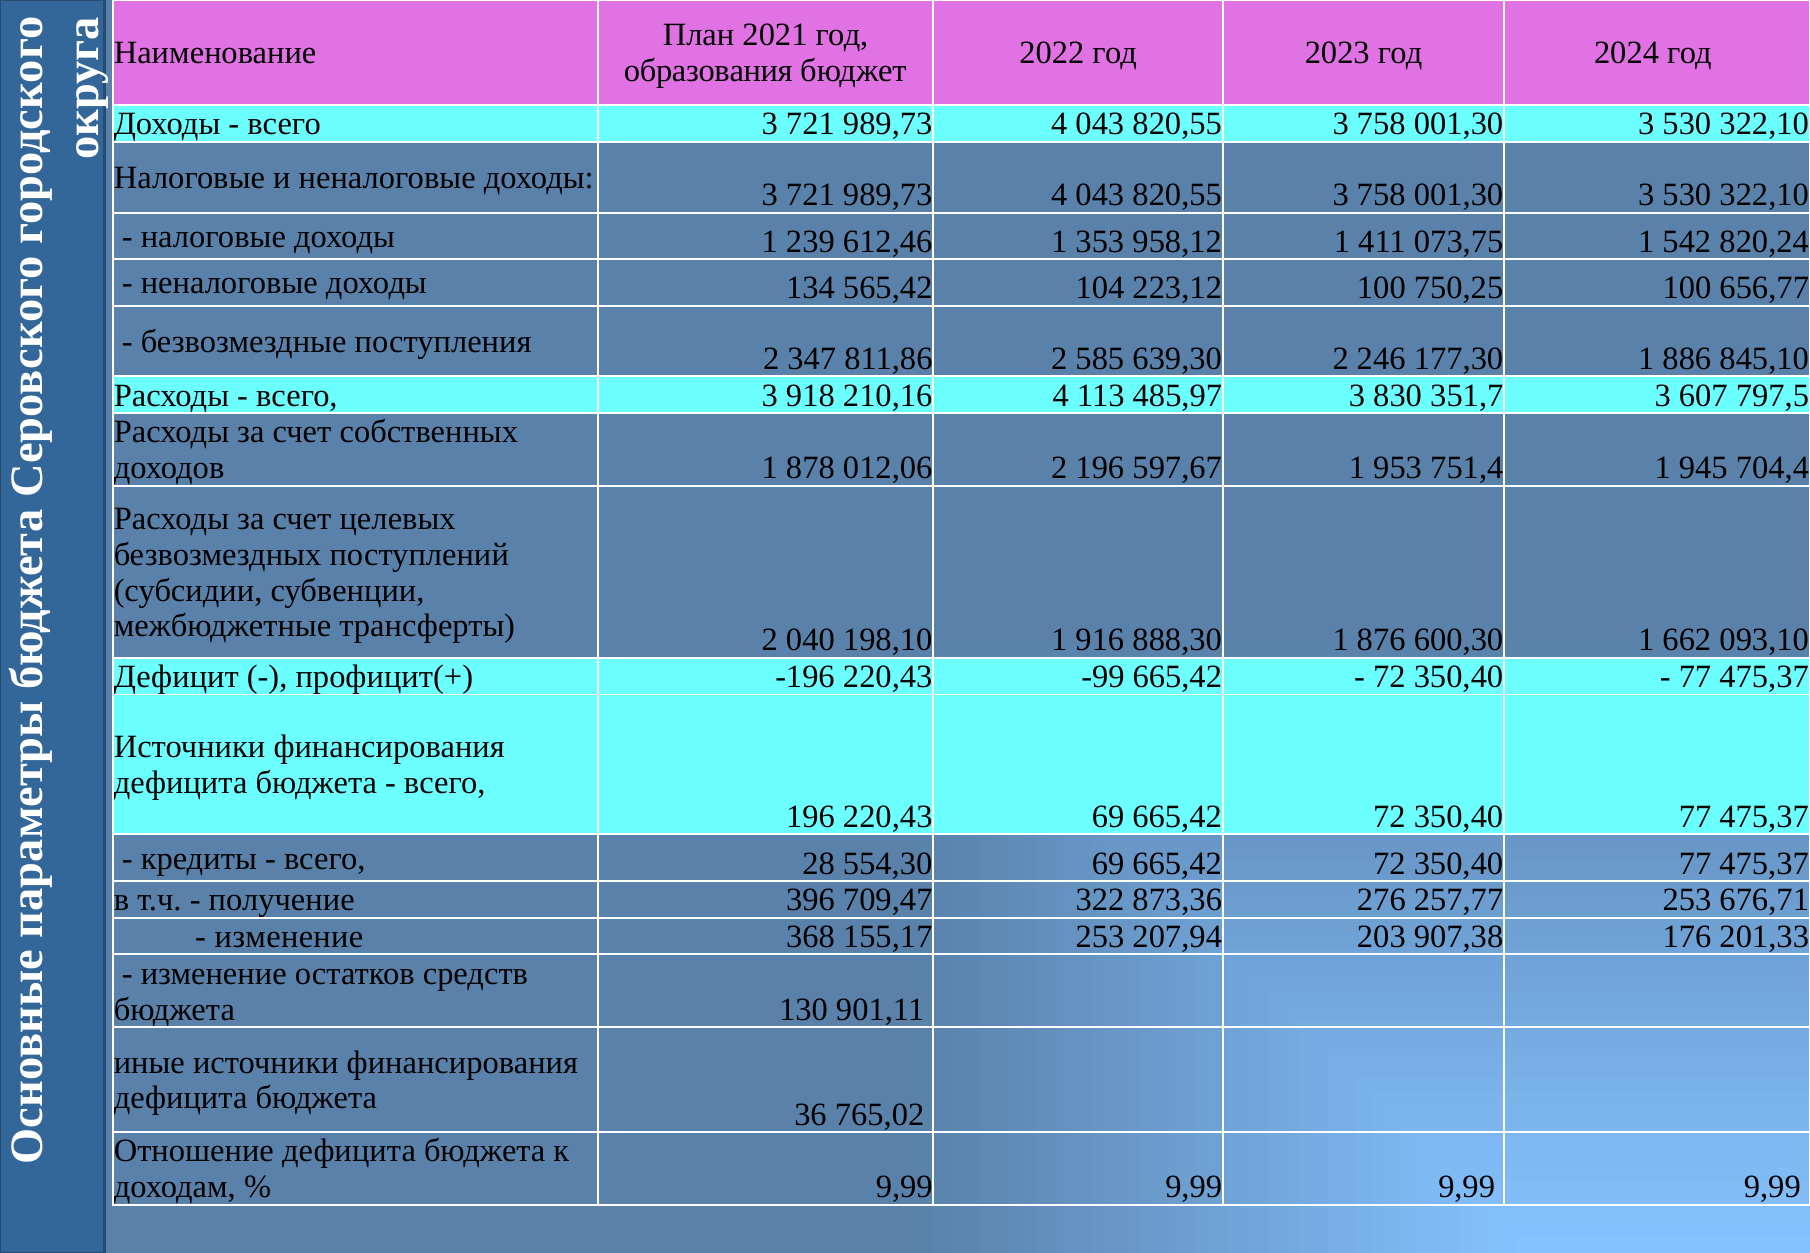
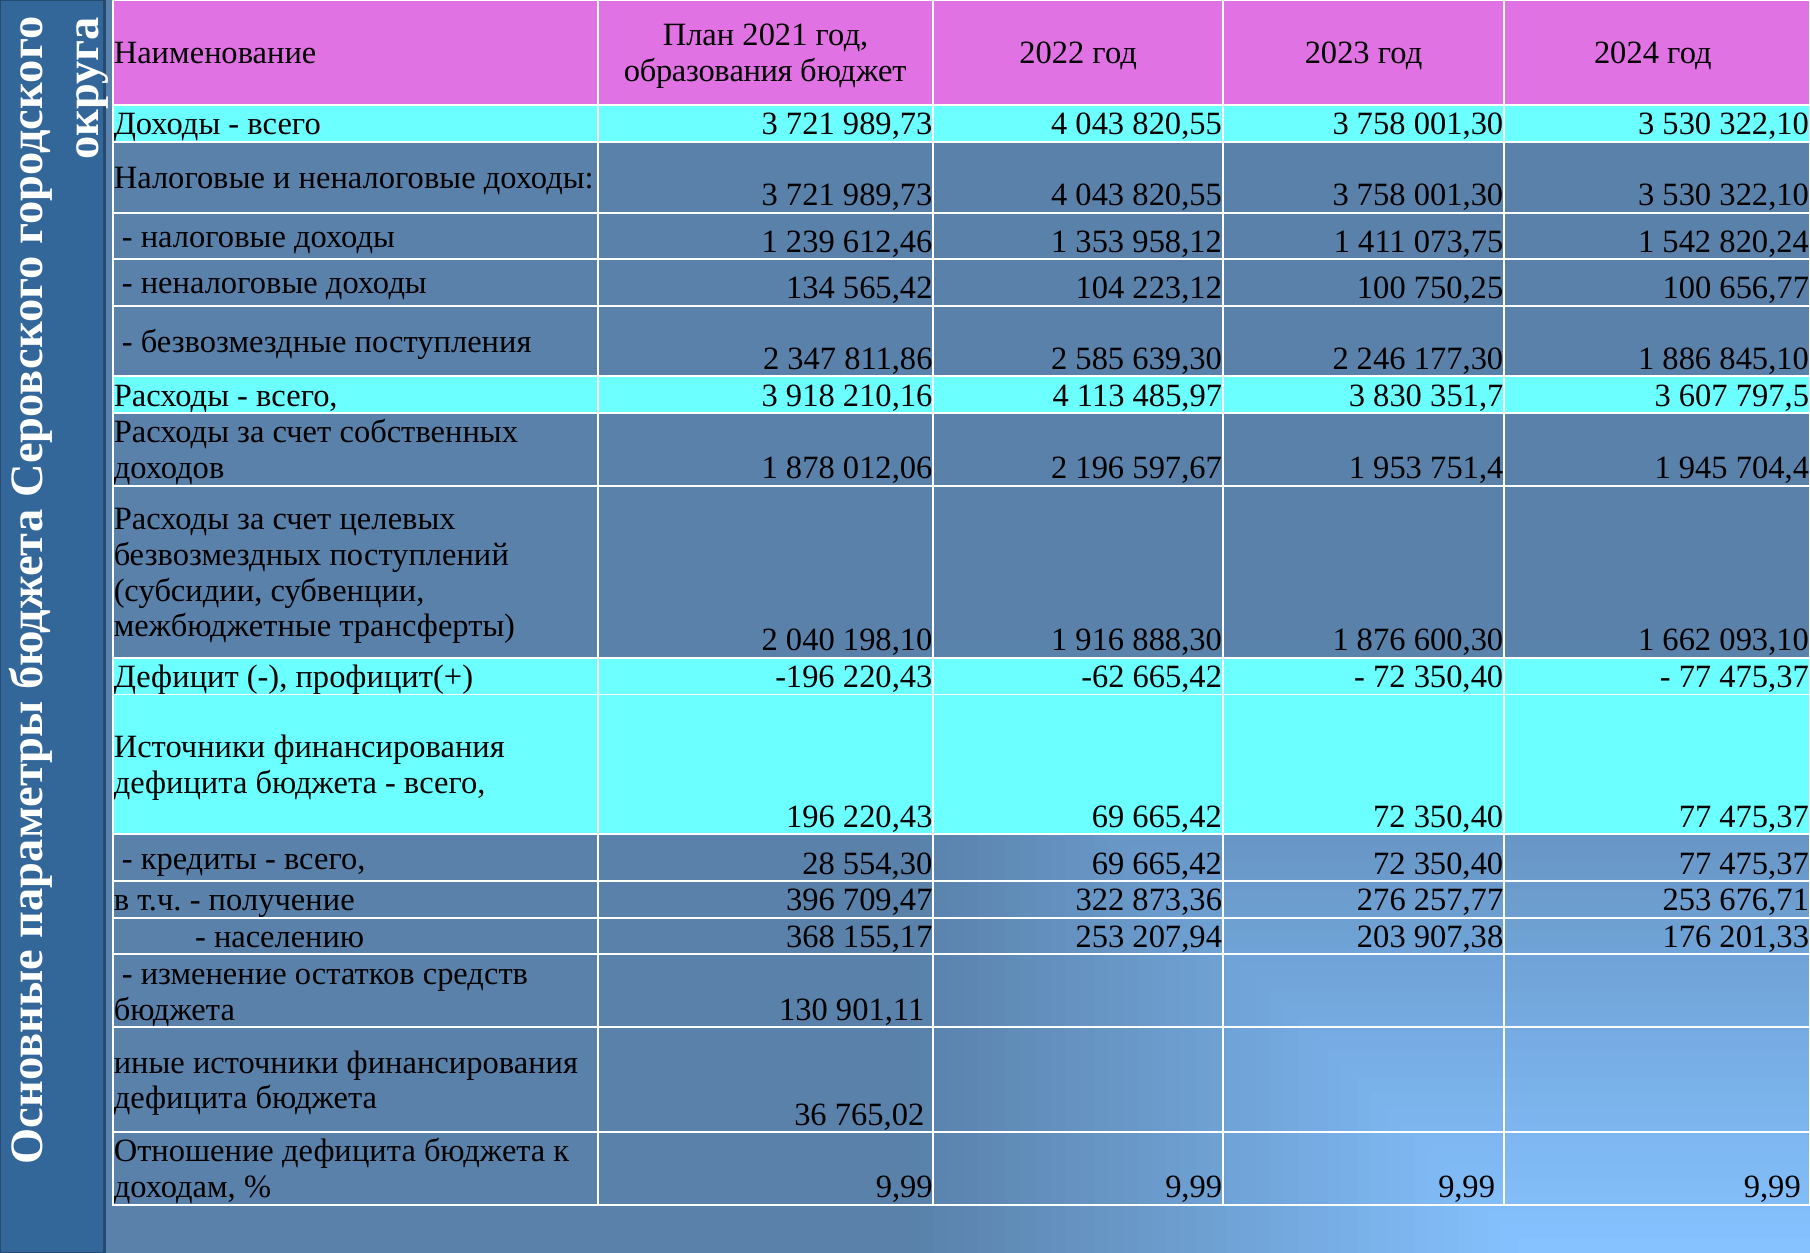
-99: -99 -> -62
изменение at (289, 937): изменение -> населению
